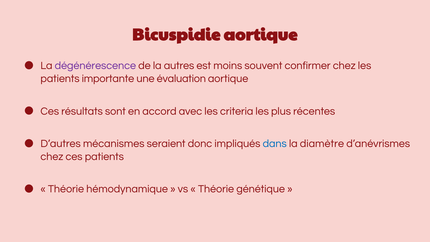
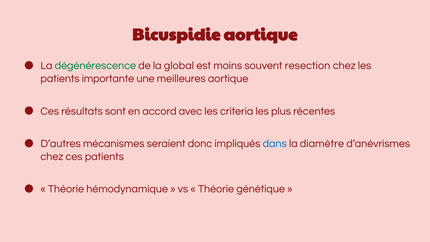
dégénérescence colour: purple -> green
autres: autres -> global
confirmer: confirmer -> resection
évaluation: évaluation -> meilleures
